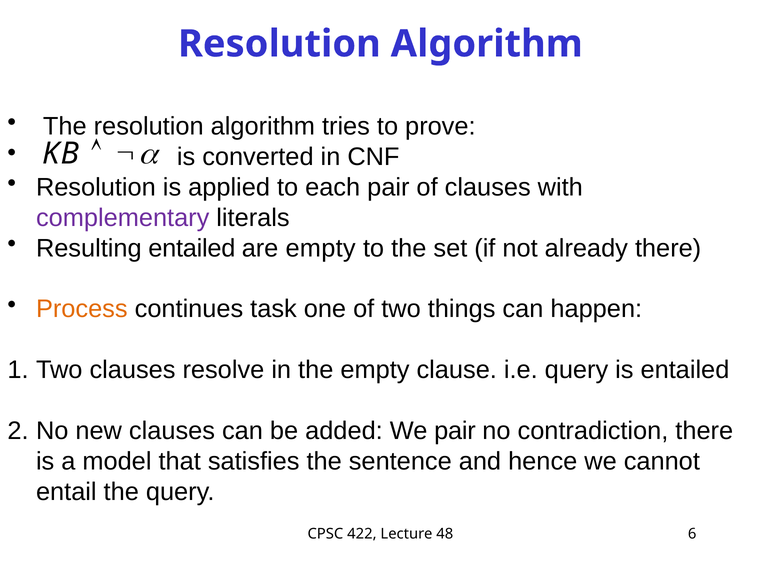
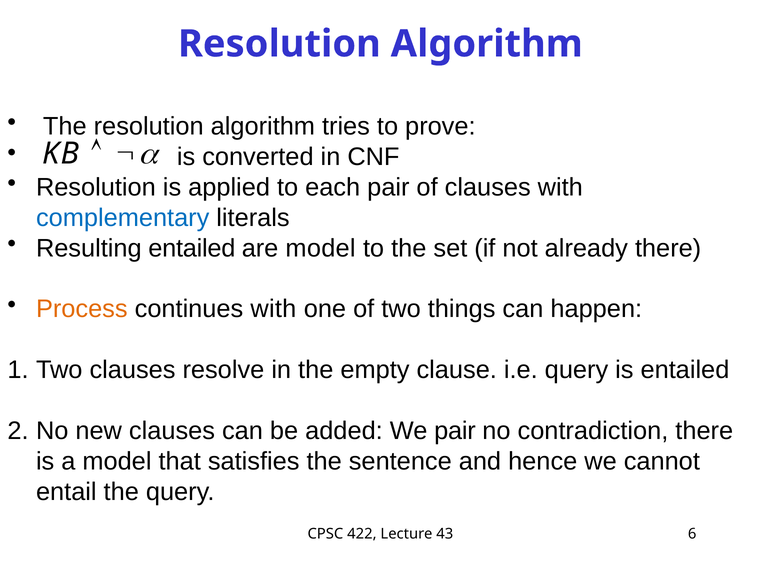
complementary colour: purple -> blue
are empty: empty -> model
continues task: task -> with
48: 48 -> 43
